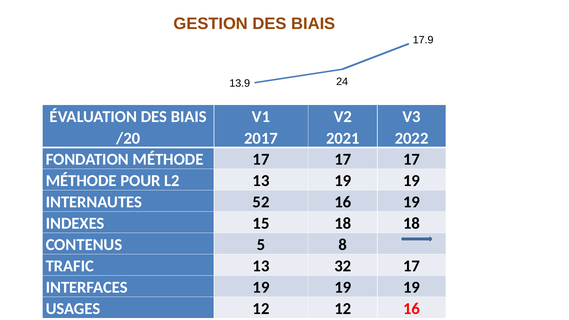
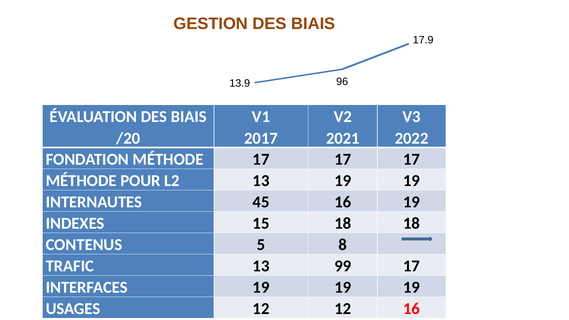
24: 24 -> 96
52: 52 -> 45
32: 32 -> 99
